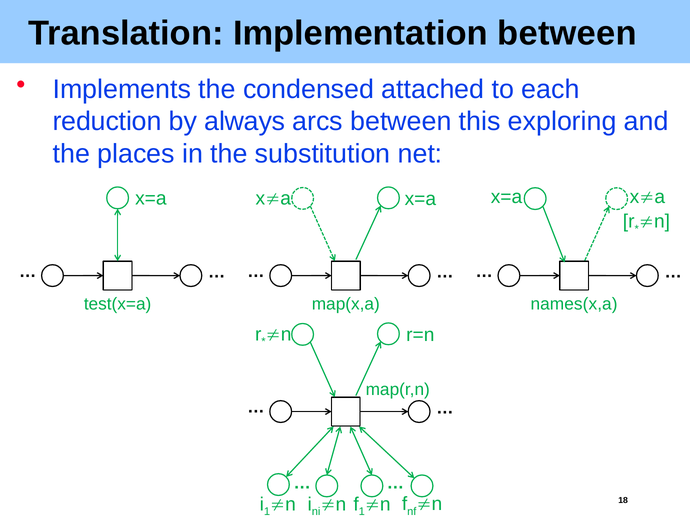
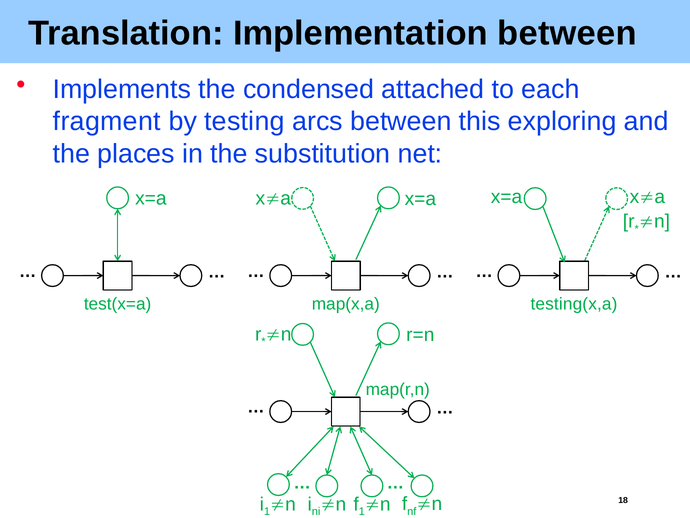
reduction: reduction -> fragment
always: always -> testing
names(x,a: names(x,a -> testing(x,a
